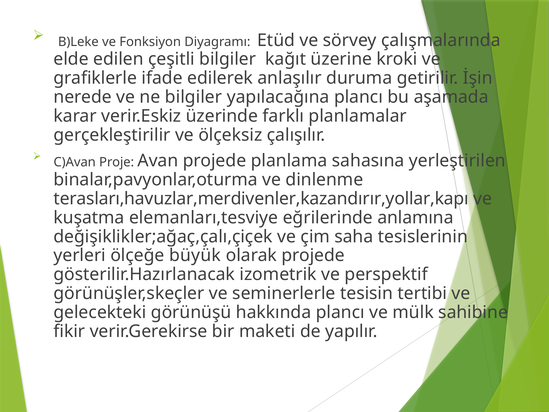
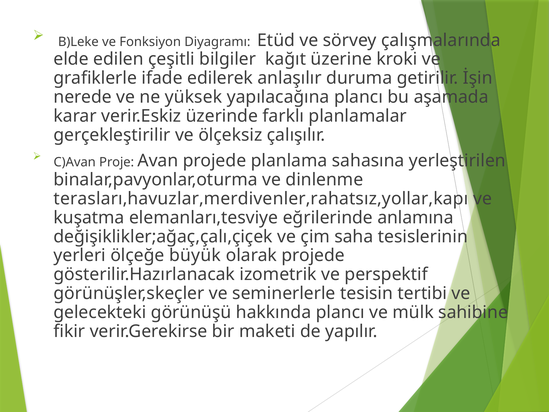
ne bilgiler: bilgiler -> yüksek
terasları,havuzlar,merdivenler,kazandırır,yollar,kapı: terasları,havuzlar,merdivenler,kazandırır,yollar,kapı -> terasları,havuzlar,merdivenler,rahatsız,yollar,kapı
